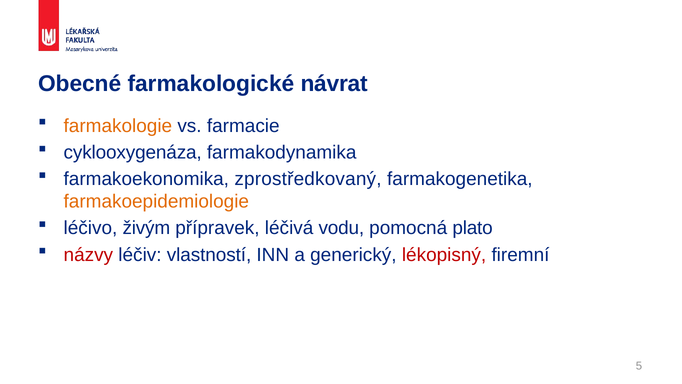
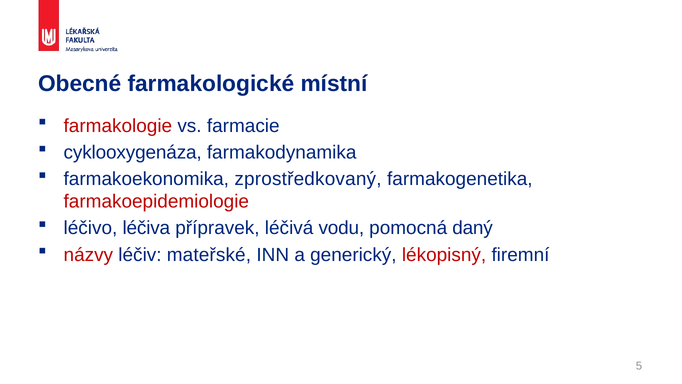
návrat: návrat -> místní
farmakologie colour: orange -> red
farmakoepidemiologie colour: orange -> red
živým: živým -> léčiva
plato: plato -> daný
vlastností: vlastností -> mateřské
